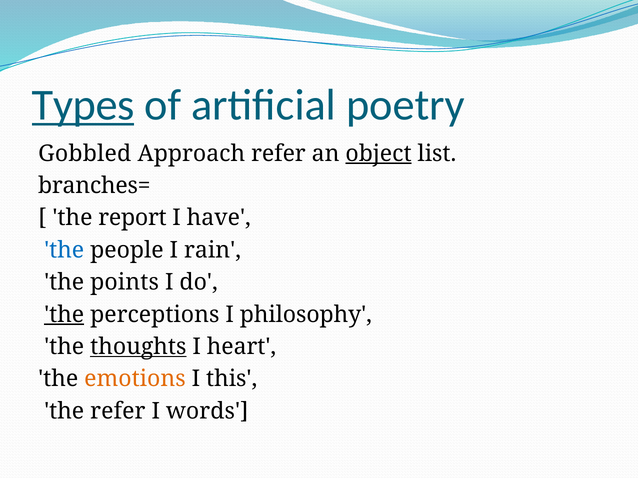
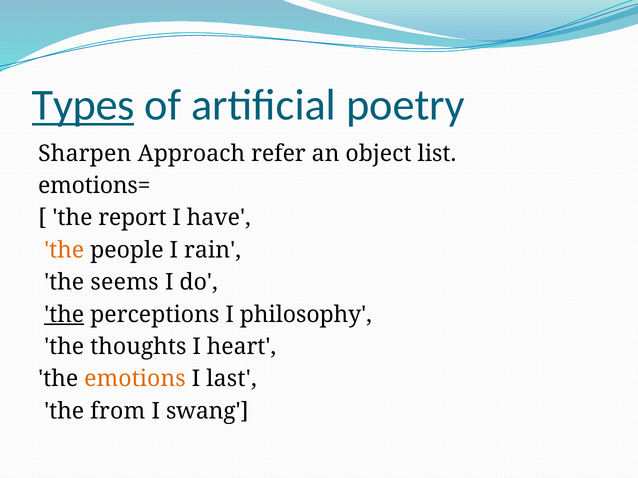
Gobbled: Gobbled -> Sharpen
object underline: present -> none
branches=: branches= -> emotions=
the at (64, 250) colour: blue -> orange
points: points -> seems
thoughts underline: present -> none
this: this -> last
the refer: refer -> from
words: words -> swang
